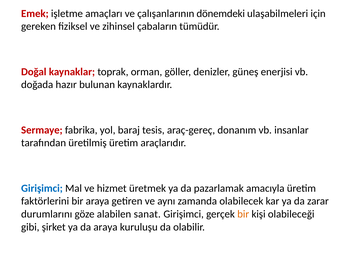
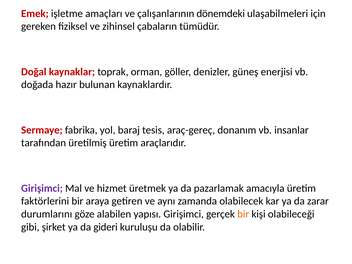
Girişimci at (42, 188) colour: blue -> purple
sanat: sanat -> yapısı
da araya: araya -> gideri
